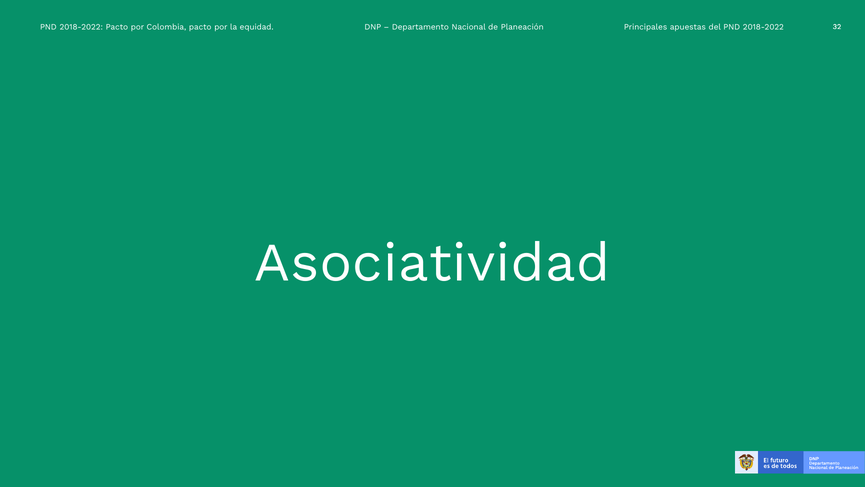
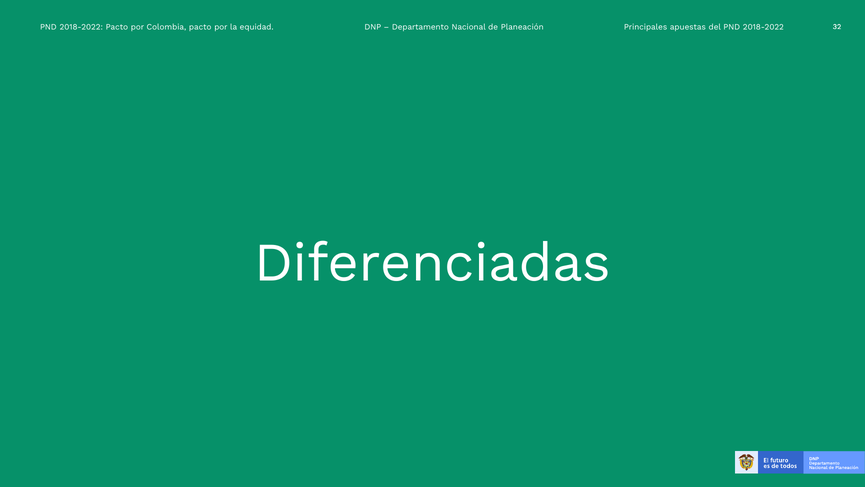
Asociatividad: Asociatividad -> Diferenciadas
